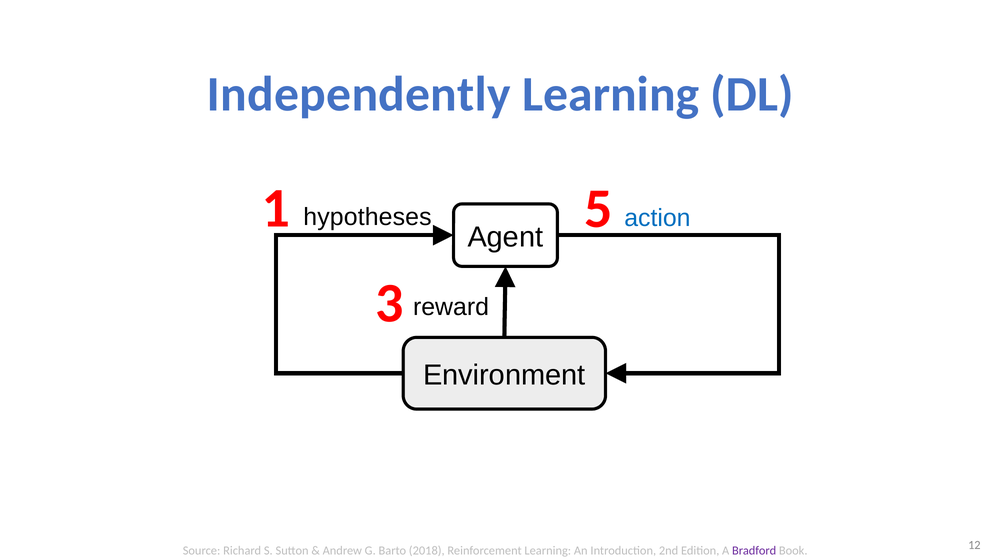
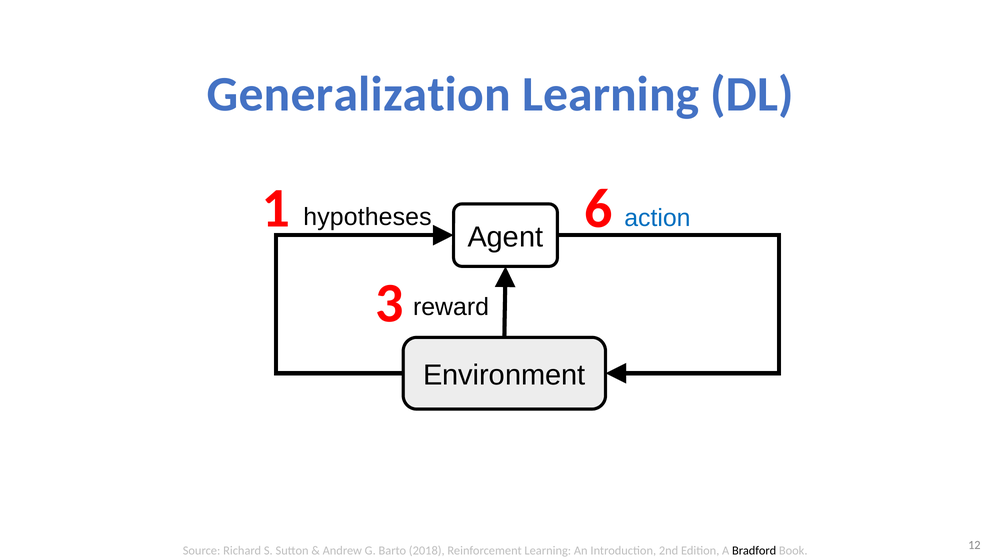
Independently: Independently -> Generalization
5: 5 -> 6
Bradford colour: purple -> black
